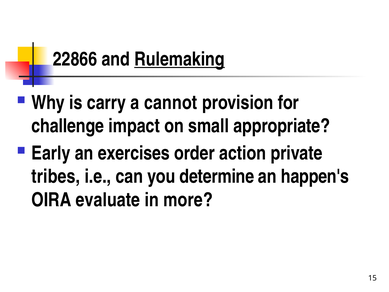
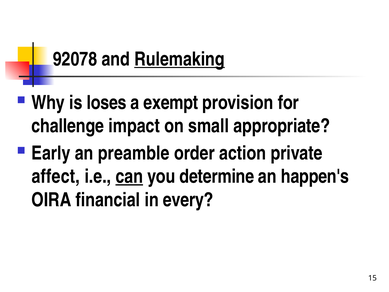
22866: 22866 -> 92078
carry: carry -> loses
cannot: cannot -> exempt
exercises: exercises -> preamble
tribes: tribes -> affect
can underline: none -> present
evaluate: evaluate -> financial
more: more -> every
